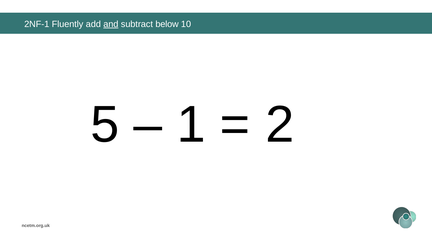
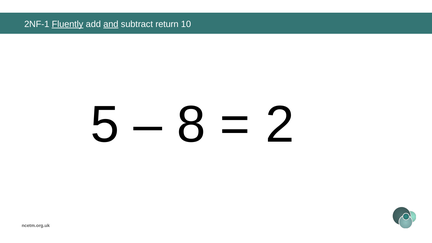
Fluently underline: none -> present
below: below -> return
1: 1 -> 8
